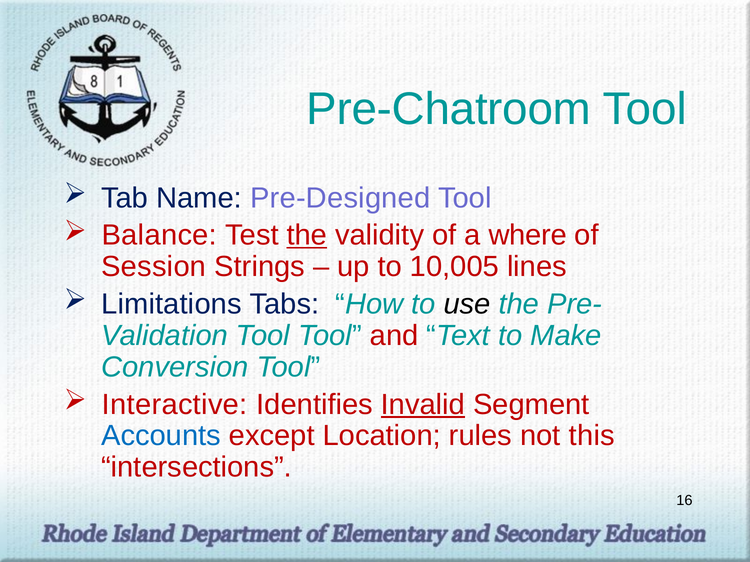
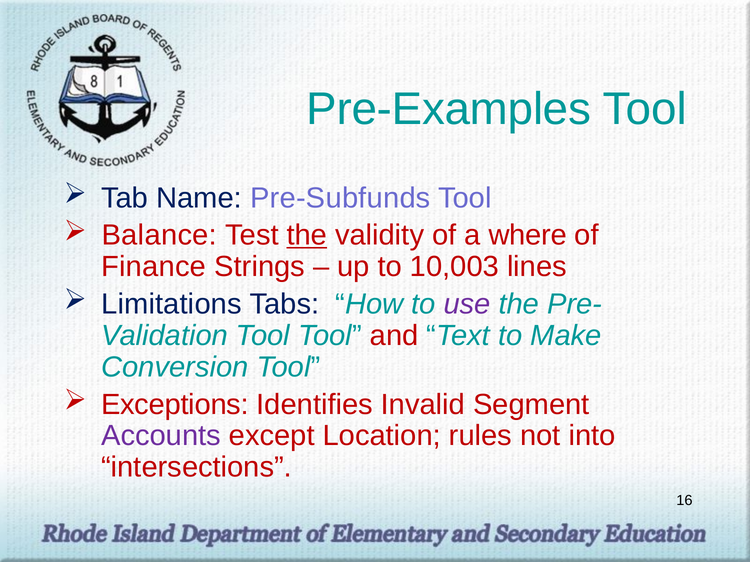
Pre-Chatroom: Pre-Chatroom -> Pre-Examples
Pre-Designed: Pre-Designed -> Pre-Subfunds
Session: Session -> Finance
10,005: 10,005 -> 10,003
use colour: black -> purple
Interactive: Interactive -> Exceptions
Invalid underline: present -> none
Accounts colour: blue -> purple
this: this -> into
